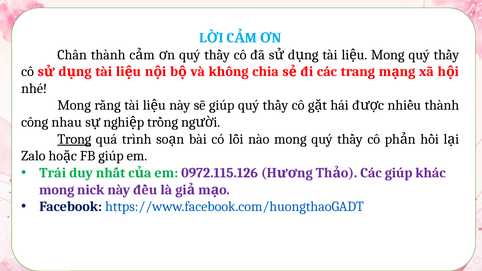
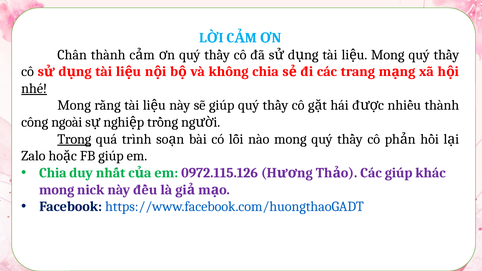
nhé underline: none -> present
nhau: nhau -> ngoài
Trái at (53, 173): Trái -> Chia
